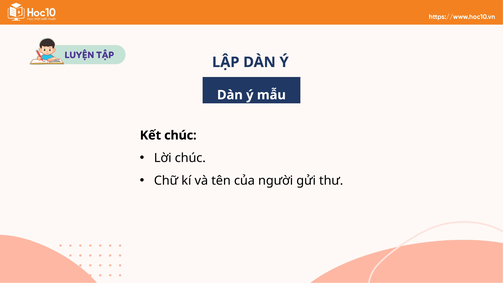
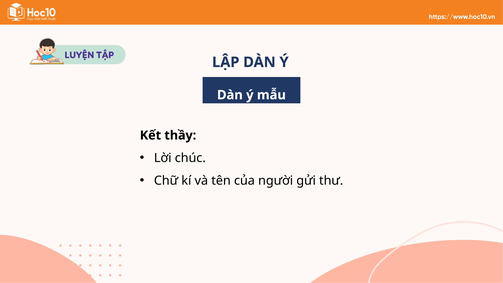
Kết chúc: chúc -> thầy
